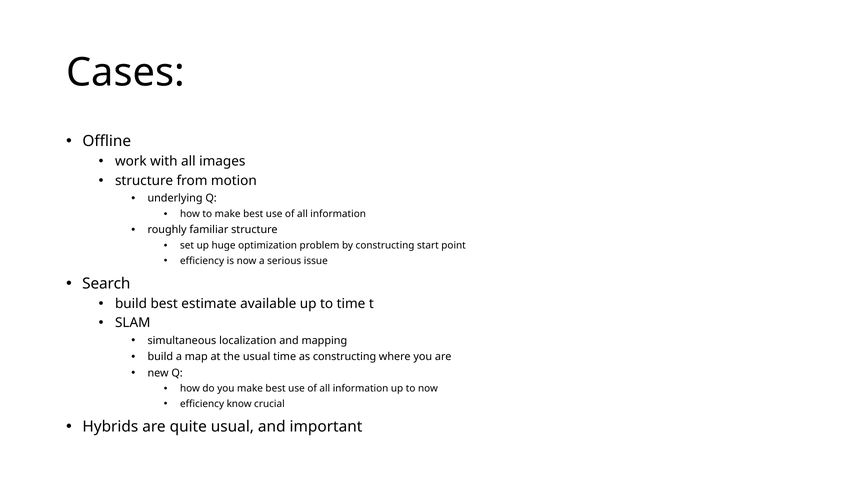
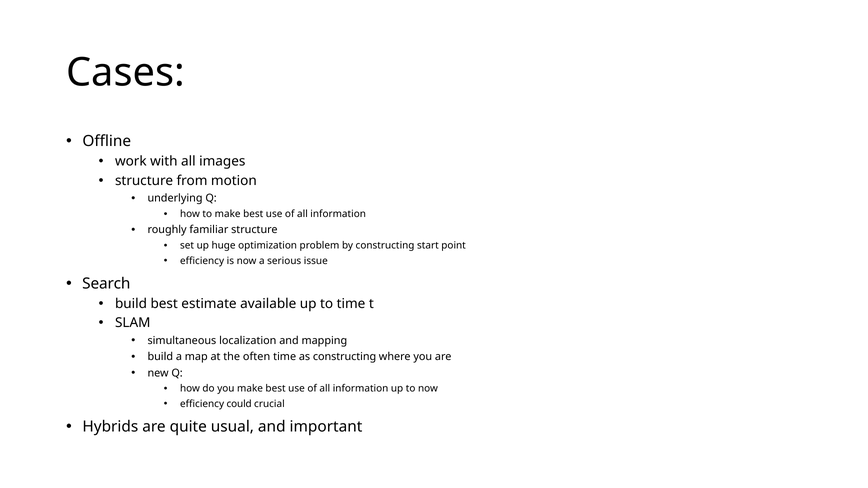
the usual: usual -> often
know: know -> could
